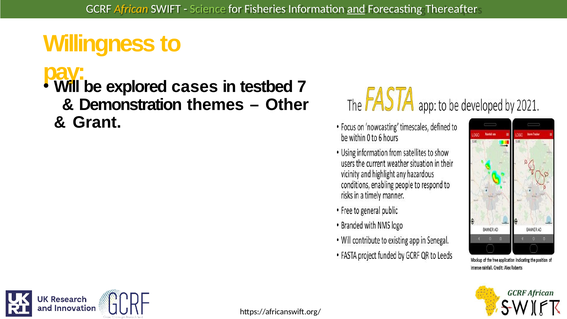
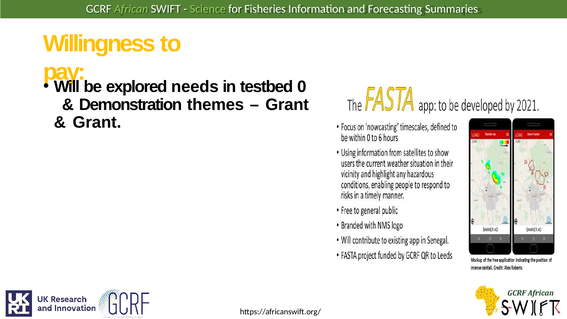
African colour: yellow -> light green
and underline: present -> none
Thereafter: Thereafter -> Summaries
cases: cases -> needs
7: 7 -> 0
Other at (287, 105): Other -> Grant
